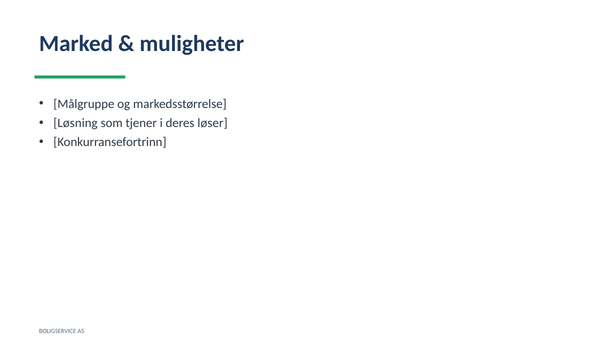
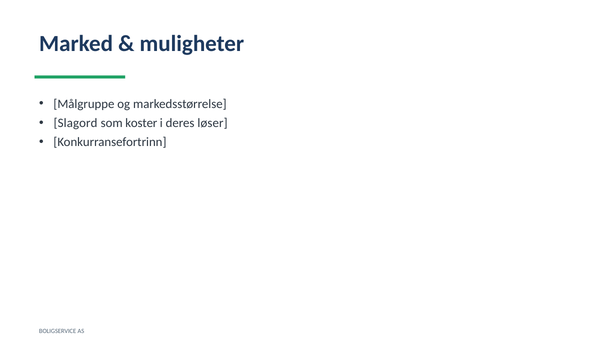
Løsning: Løsning -> Slagord
tjener: tjener -> koster
